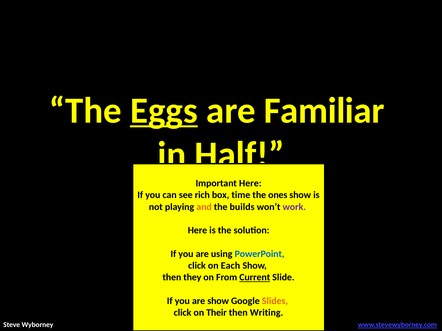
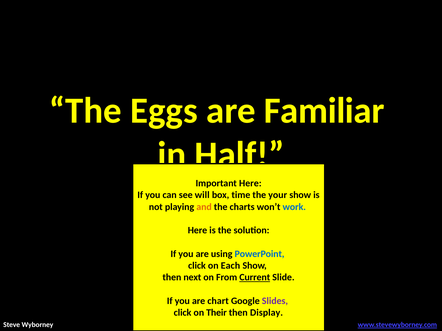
Eggs underline: present -> none
rich: rich -> will
ones: ones -> your
builds: builds -> charts
work colour: purple -> blue
they: they -> next
are show: show -> chart
Slides colour: orange -> purple
Writing: Writing -> Display
